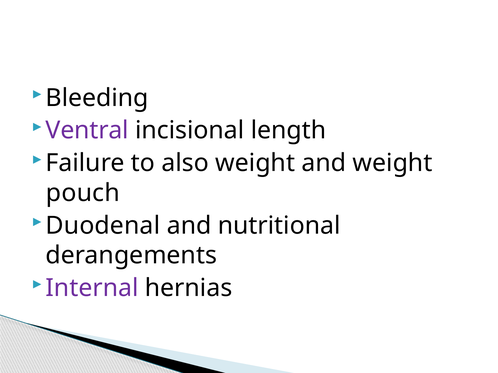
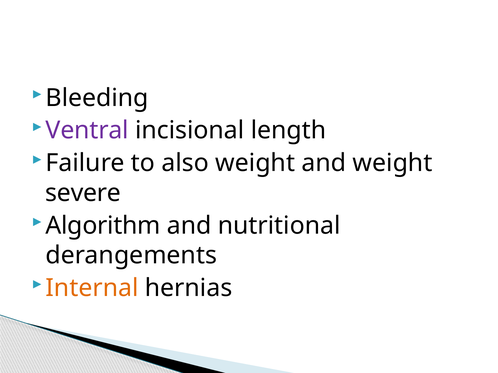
pouch: pouch -> severe
Duodenal: Duodenal -> Algorithm
Internal colour: purple -> orange
